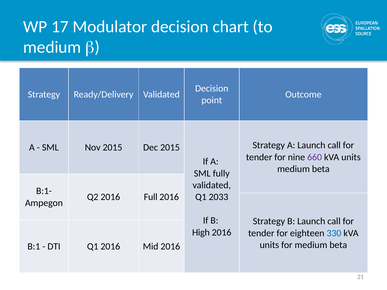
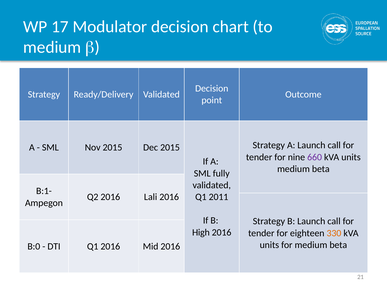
Full: Full -> Lali
2033: 2033 -> 2011
330 colour: blue -> orange
B:1: B:1 -> B:0
